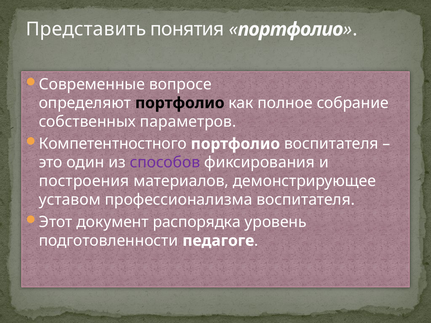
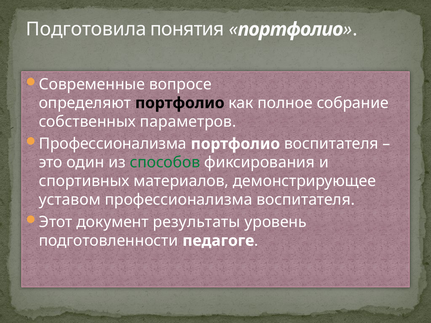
Представить: Представить -> Подготовила
Компетентностного at (113, 144): Компетентностного -> Профессионализма
способов colour: purple -> green
построения: построения -> спортивных
распорядка: распорядка -> результаты
